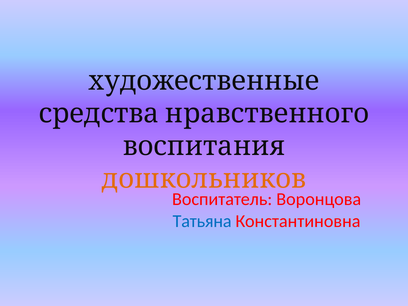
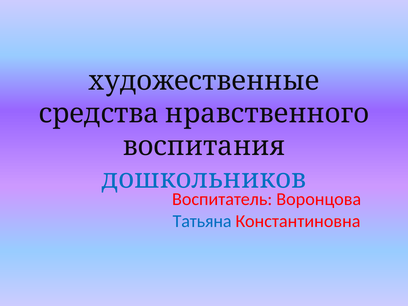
дошкольников colour: orange -> blue
